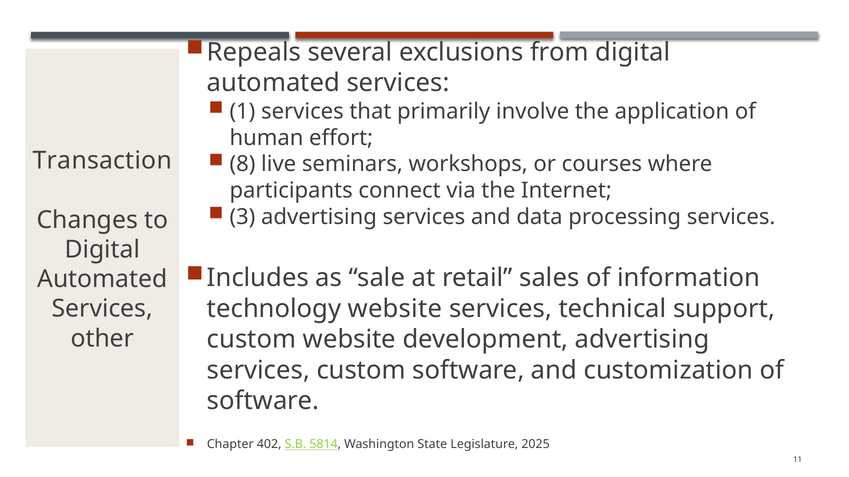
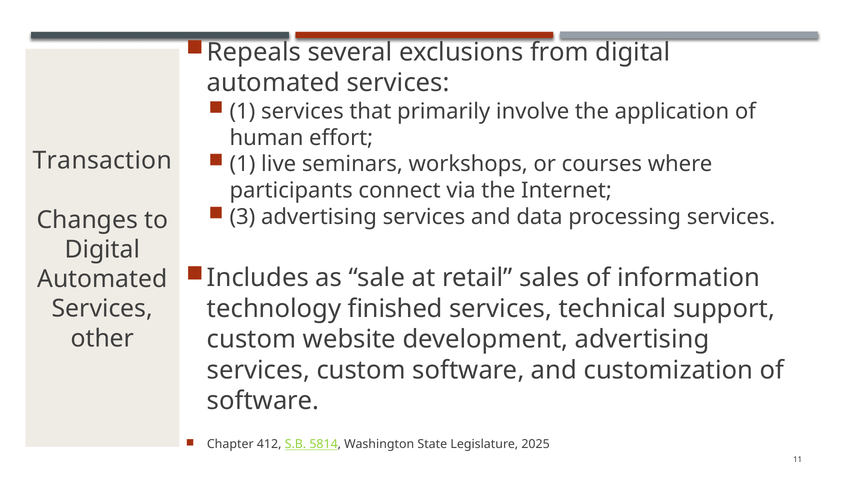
8 at (242, 164): 8 -> 1
technology website: website -> finished
402: 402 -> 412
